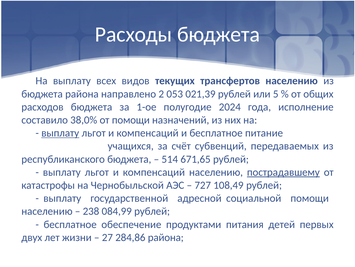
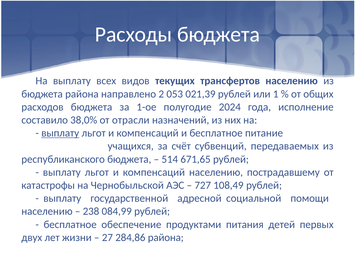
5: 5 -> 1
от помощи: помощи -> отрасли
пострадавшему underline: present -> none
